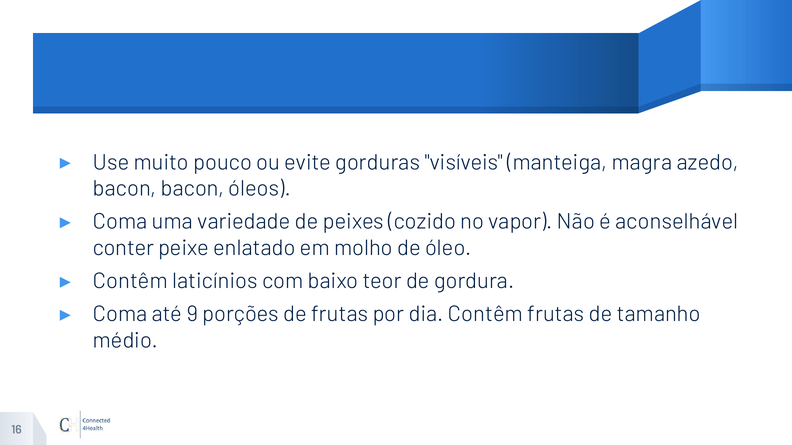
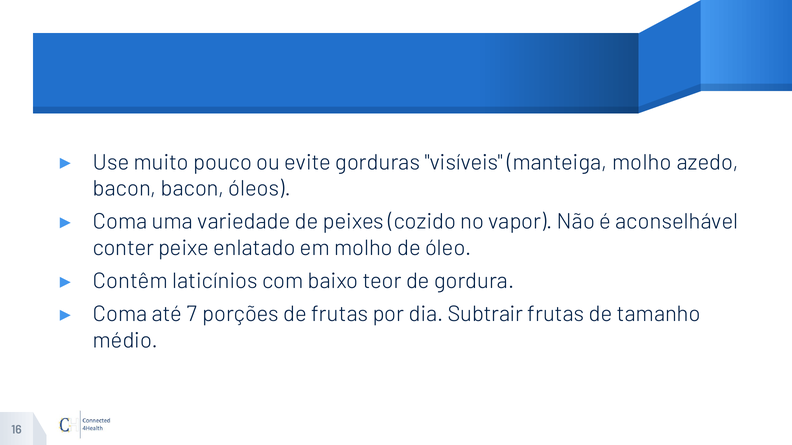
manteiga magra: magra -> molho
9: 9 -> 7
dia Contêm: Contêm -> Subtrair
